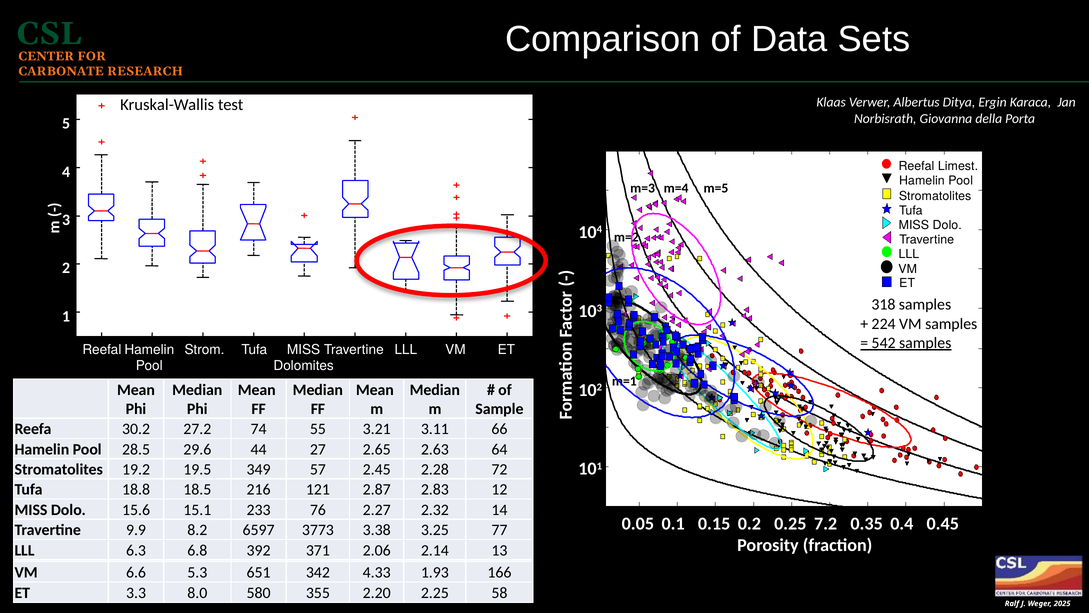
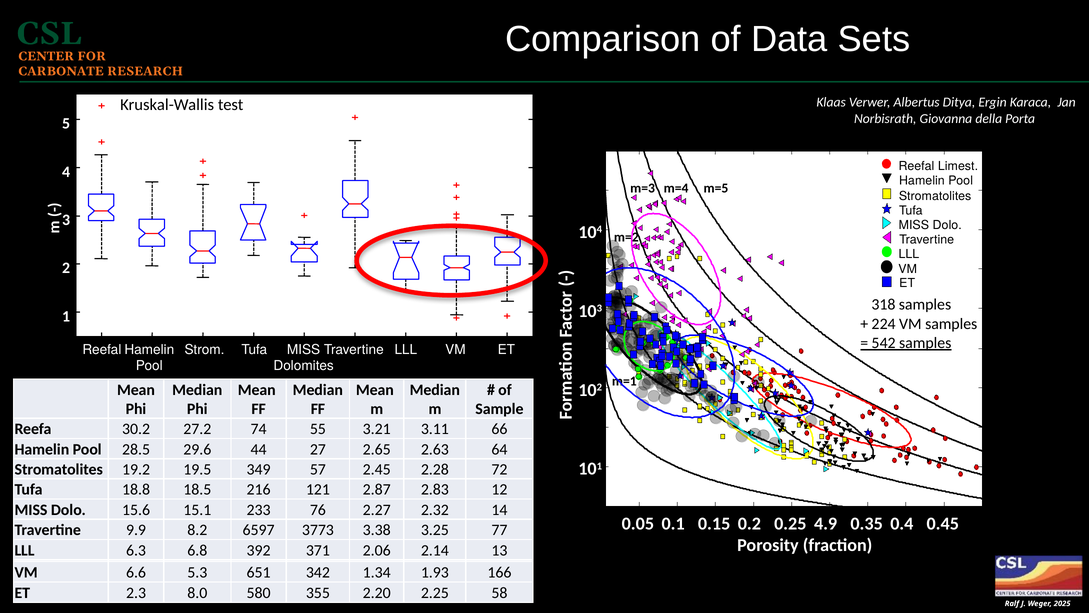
7.2: 7.2 -> 4.9
4.33: 4.33 -> 1.34
3.3: 3.3 -> 2.3
